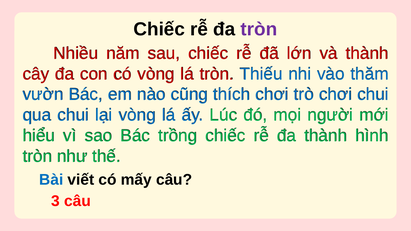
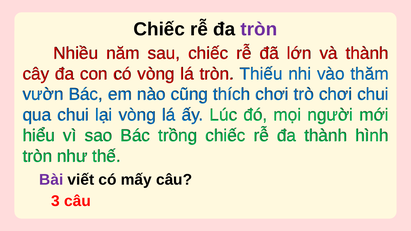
Bài colour: blue -> purple
